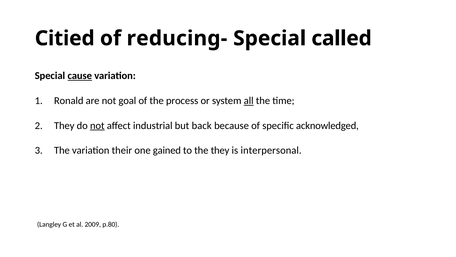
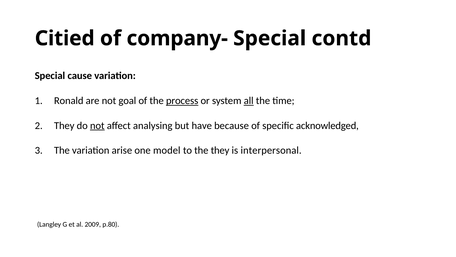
reducing-: reducing- -> company-
called: called -> contd
cause underline: present -> none
process underline: none -> present
industrial: industrial -> analysing
back: back -> have
their: their -> arise
gained: gained -> model
